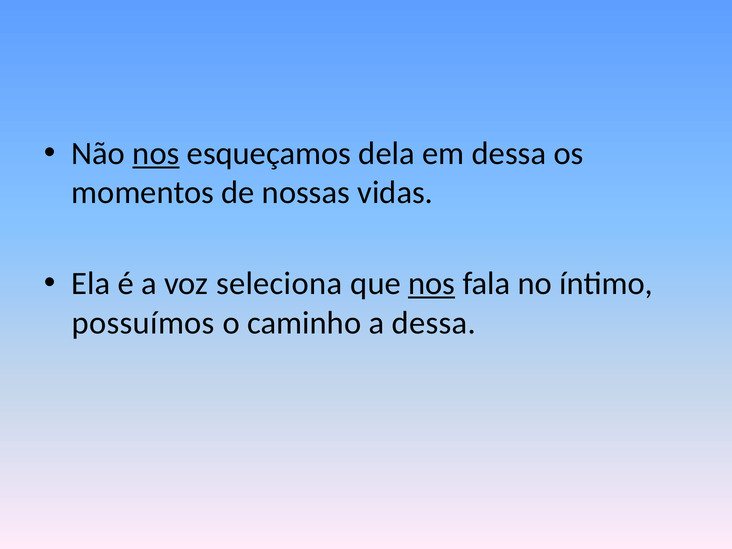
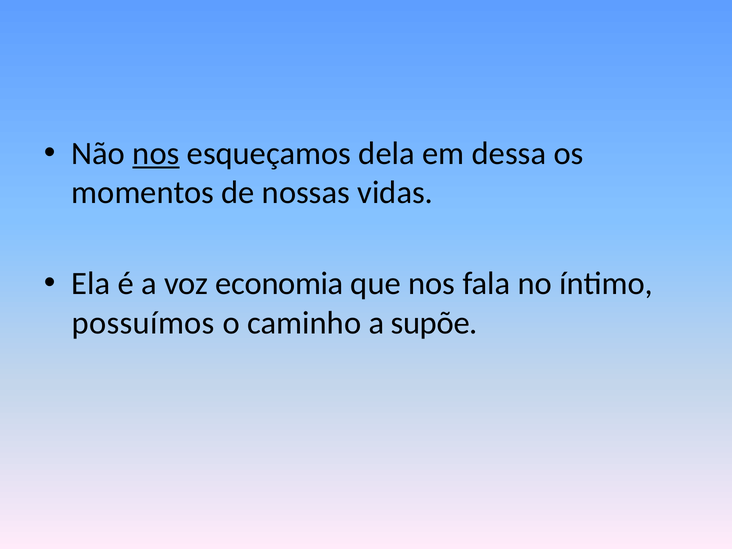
seleciona: seleciona -> economia
nos at (432, 284) underline: present -> none
a dessa: dessa -> supõe
